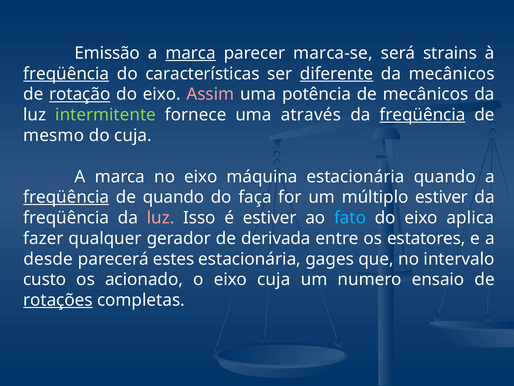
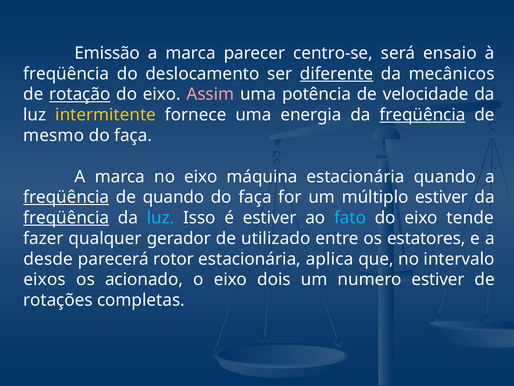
marca at (191, 53) underline: present -> none
marca-se: marca-se -> centro-se
strains: strains -> ensaio
freqüência at (66, 74) underline: present -> none
características: características -> deslocamento
de mecânicos: mecânicos -> velocidade
intermitente colour: light green -> yellow
através: através -> energia
cuja at (133, 135): cuja -> faça
freqüência at (66, 218) underline: none -> present
luz at (161, 218) colour: pink -> light blue
aplica: aplica -> tende
derivada: derivada -> utilizado
estes: estes -> rotor
gages: gages -> aplica
custo: custo -> eixos
eixo cuja: cuja -> dois
numero ensaio: ensaio -> estiver
rotações underline: present -> none
